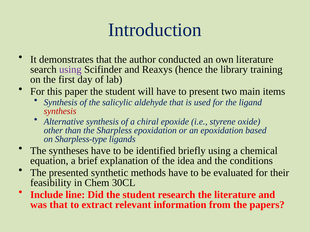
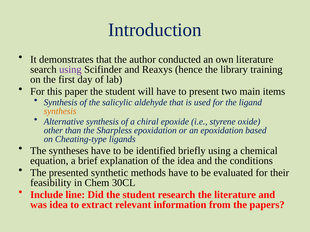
synthesis at (60, 111) colour: red -> orange
Sharpless-type: Sharpless-type -> Cheating-type
was that: that -> idea
